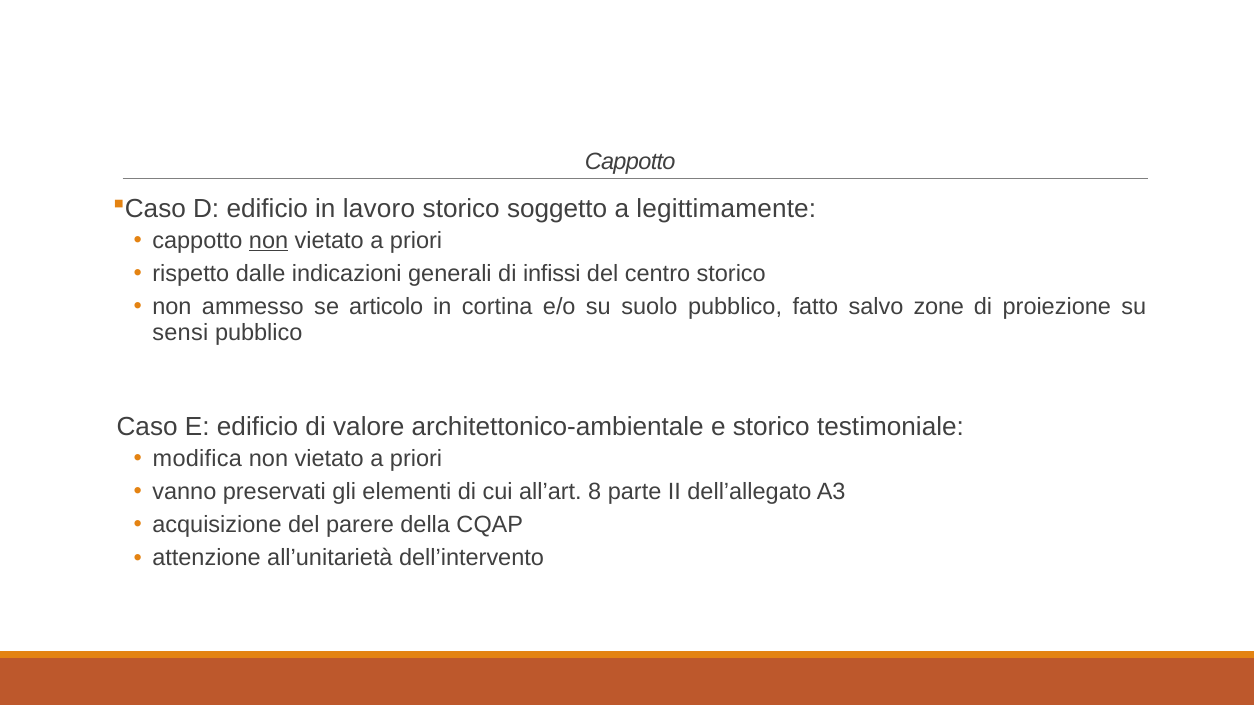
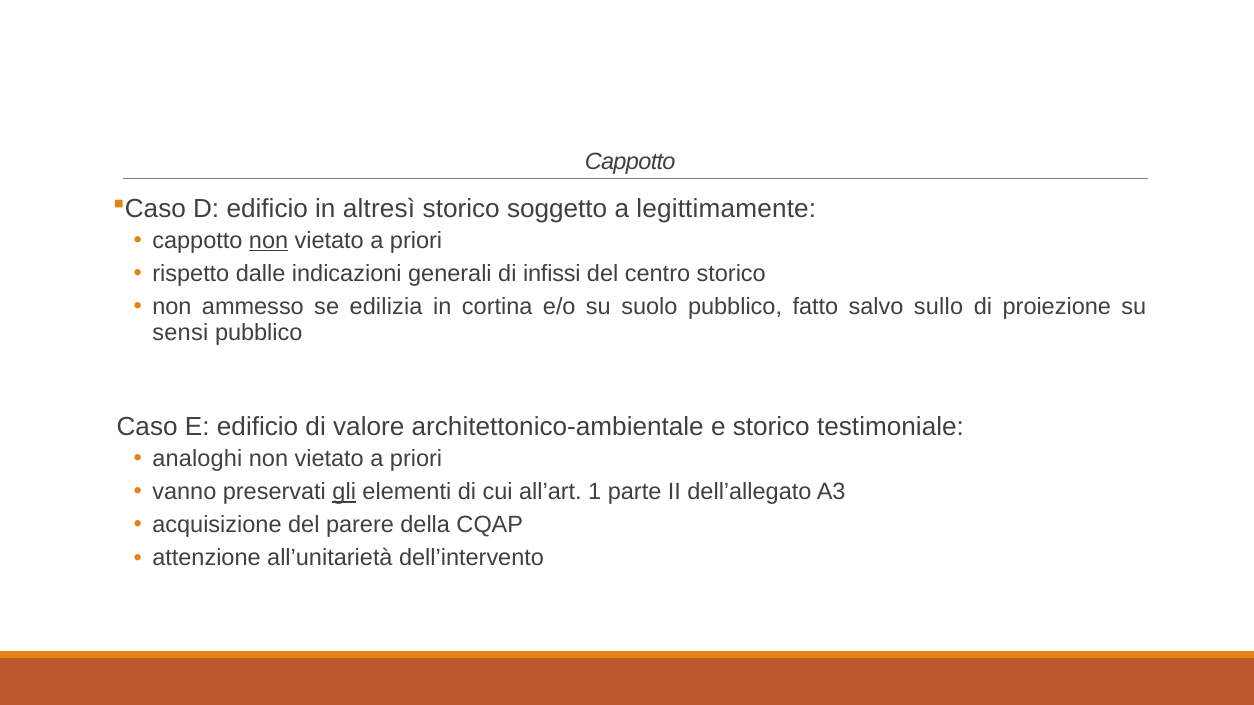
lavoro: lavoro -> altresì
articolo: articolo -> edilizia
zone: zone -> sullo
modifica: modifica -> analoghi
gli underline: none -> present
8: 8 -> 1
